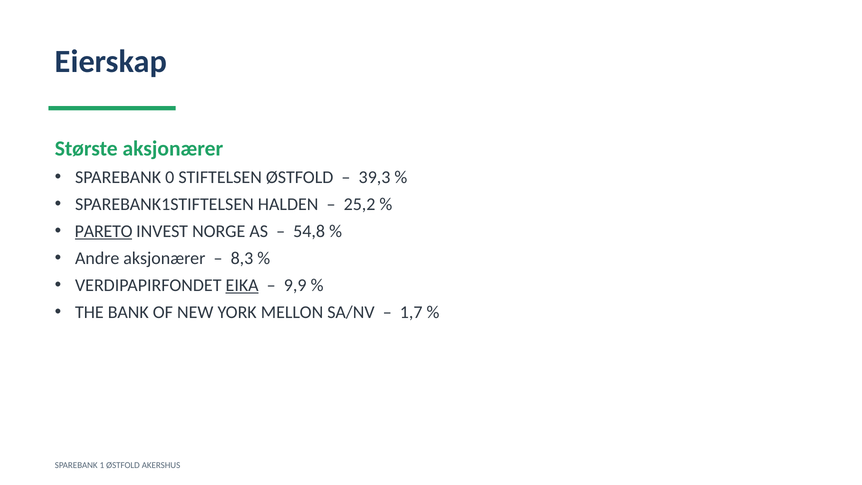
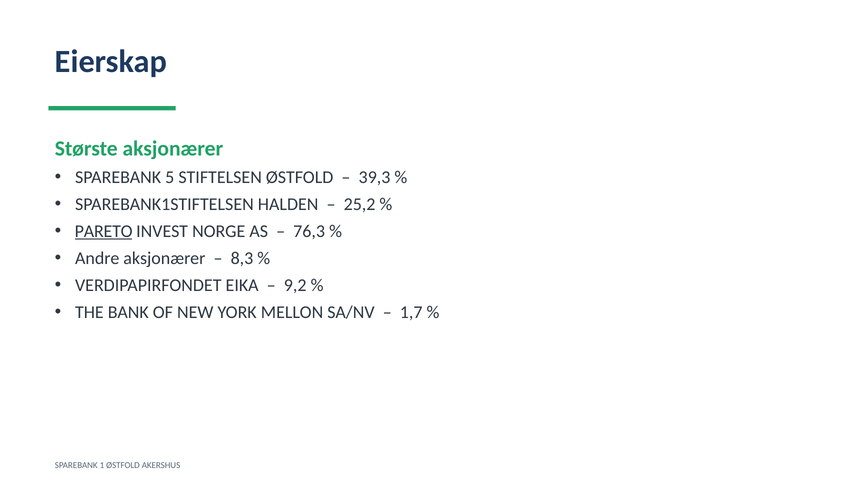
0: 0 -> 5
54,8: 54,8 -> 76,3
EIKA underline: present -> none
9,9: 9,9 -> 9,2
